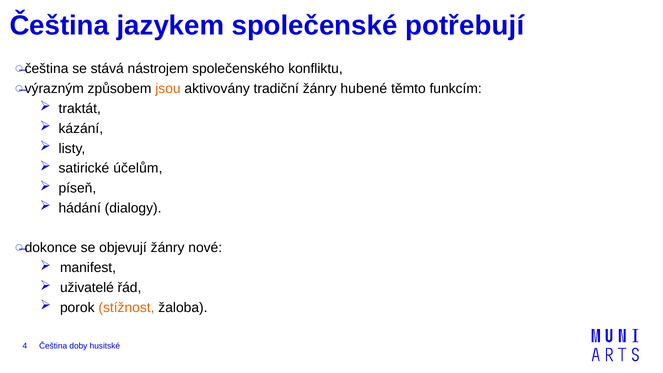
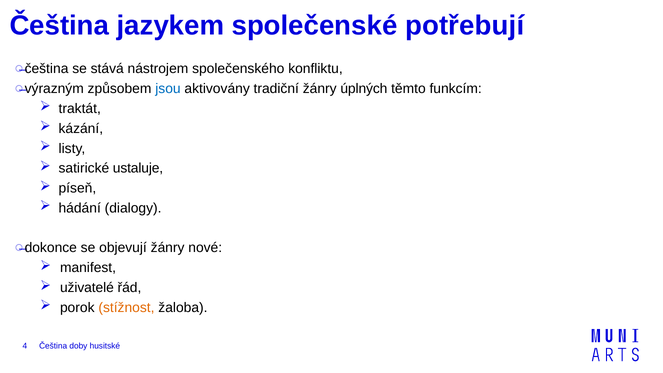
jsou colour: orange -> blue
hubené: hubené -> úplných
účelům: účelům -> ustaluje
